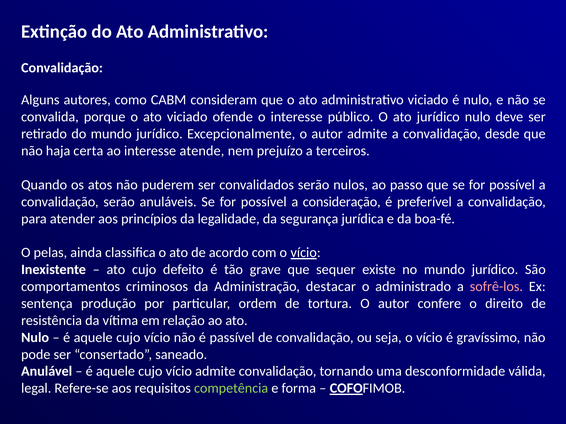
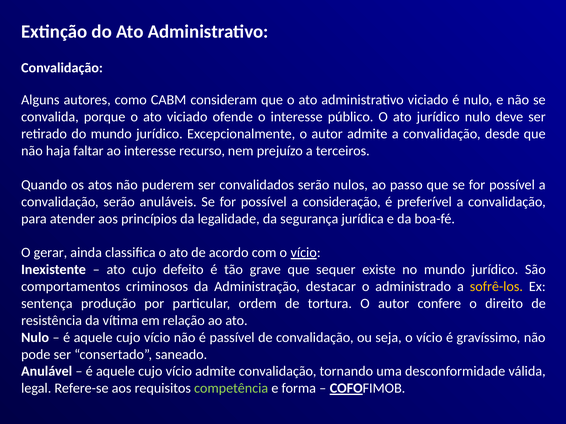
certa: certa -> faltar
atende: atende -> recurso
pelas: pelas -> gerar
sofrê-los colour: pink -> yellow
